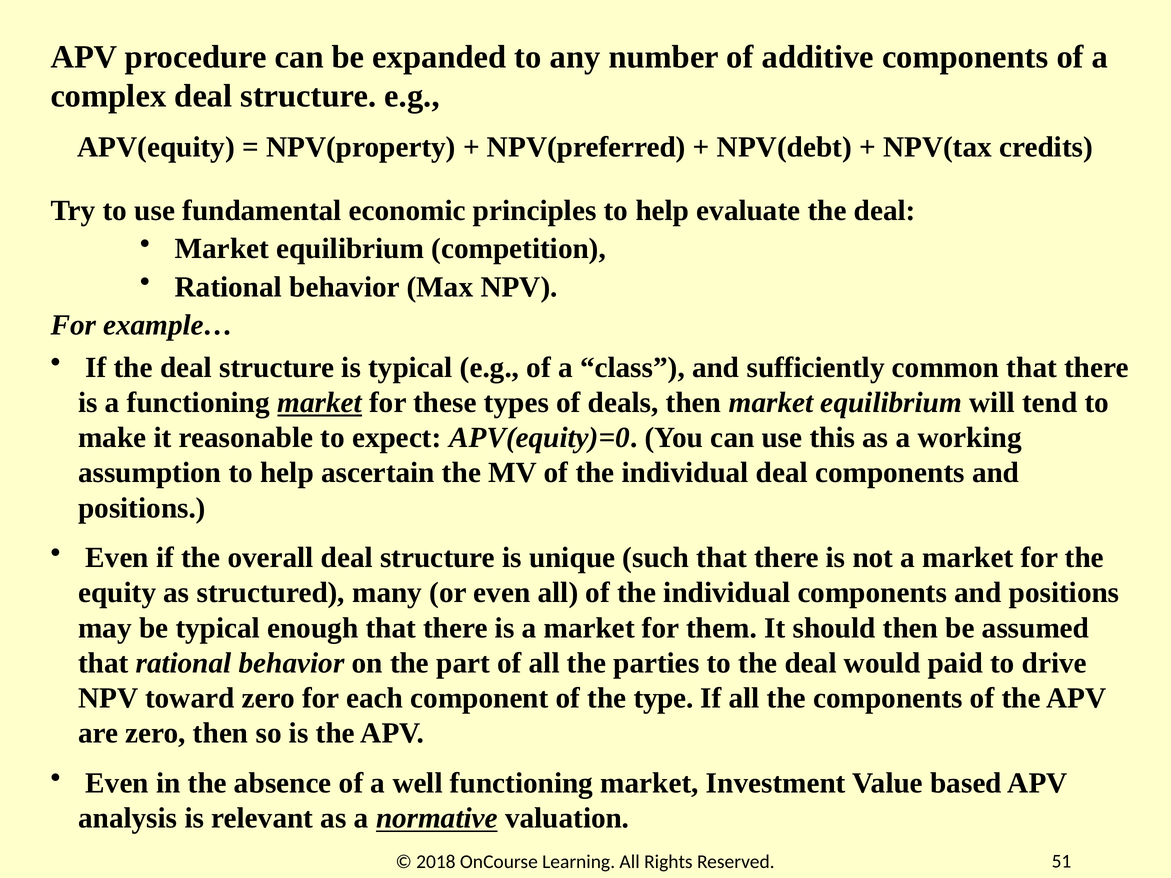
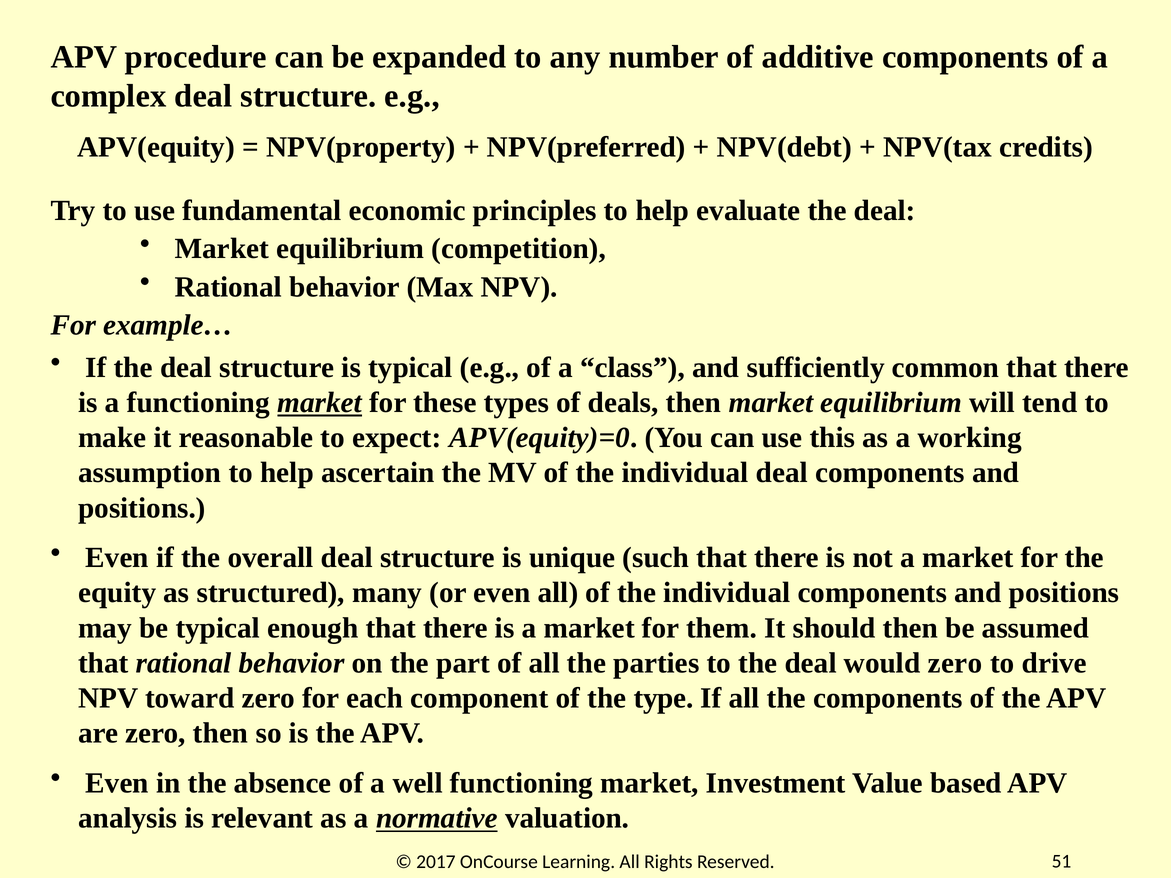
would paid: paid -> zero
2018: 2018 -> 2017
